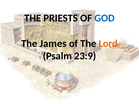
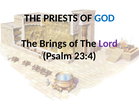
James: James -> Brings
Lord colour: orange -> purple
23:9: 23:9 -> 23:4
